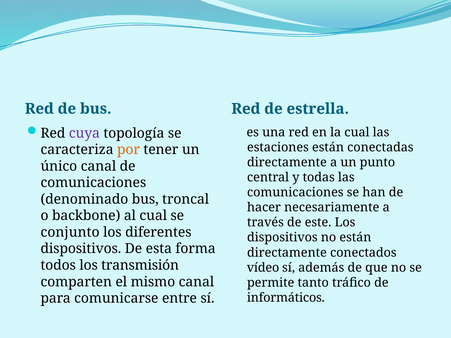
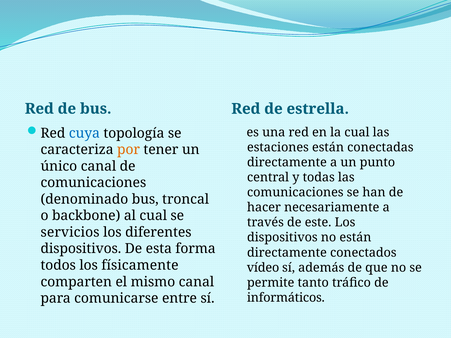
cuya colour: purple -> blue
conjunto: conjunto -> servicios
transmisión: transmisión -> físicamente
